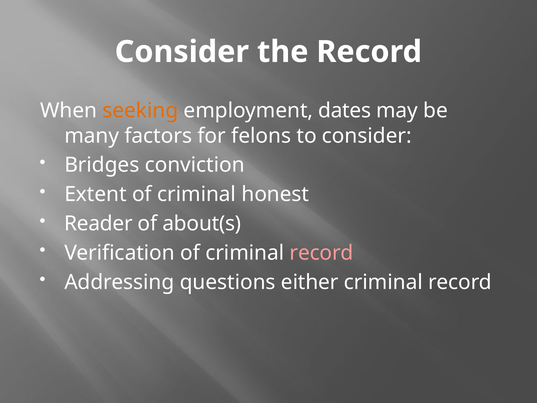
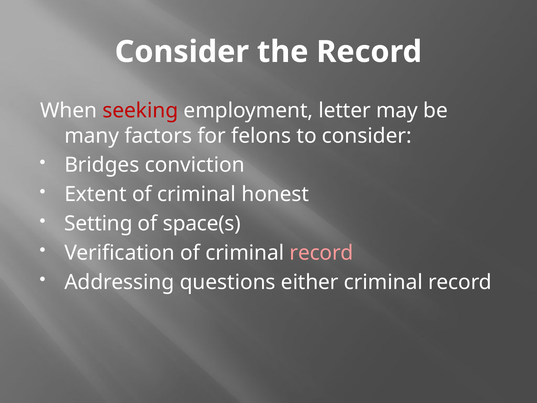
seeking colour: orange -> red
dates: dates -> letter
Reader: Reader -> Setting
about(s: about(s -> space(s
